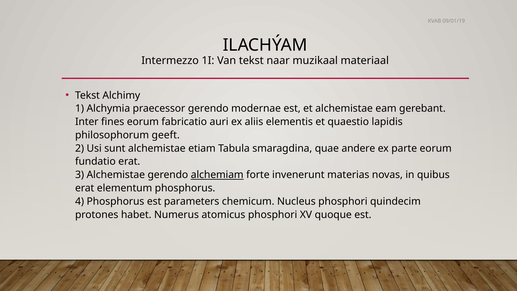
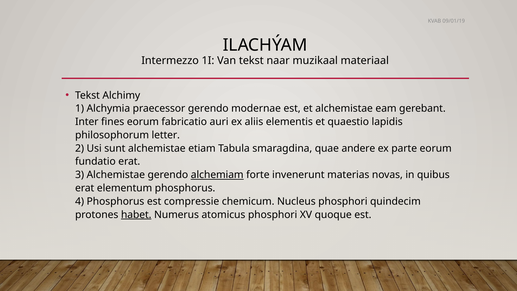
geeft: geeft -> letter
parameters: parameters -> compressie
habet underline: none -> present
